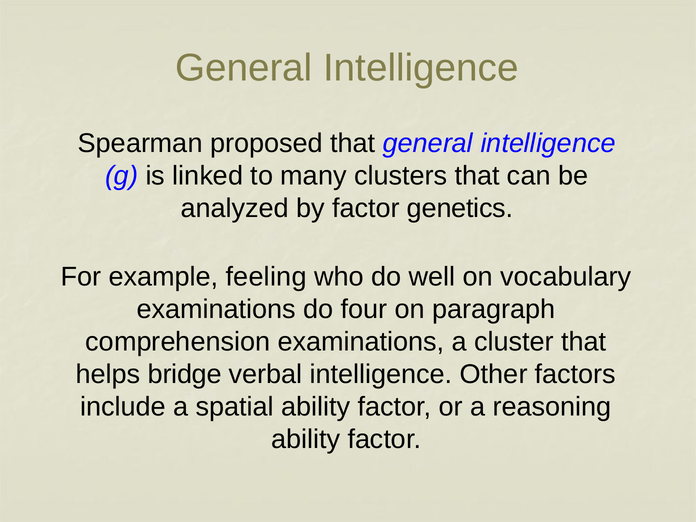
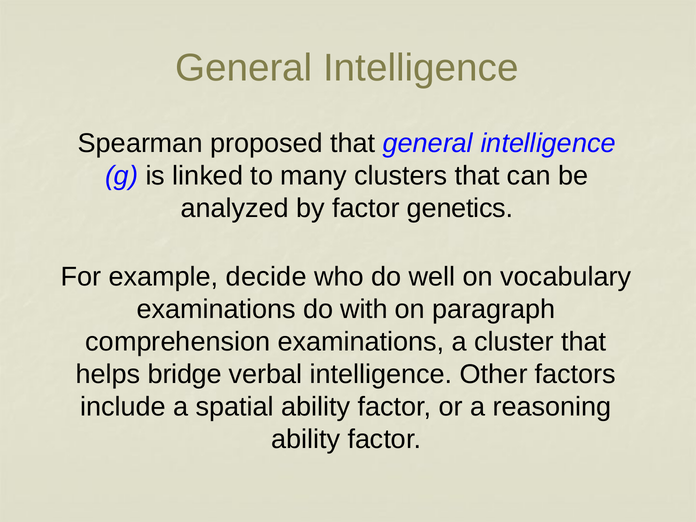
feeling: feeling -> decide
four: four -> with
